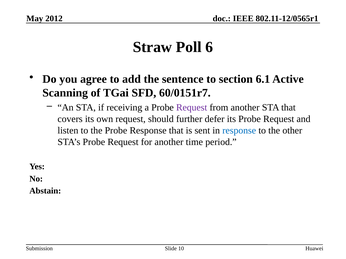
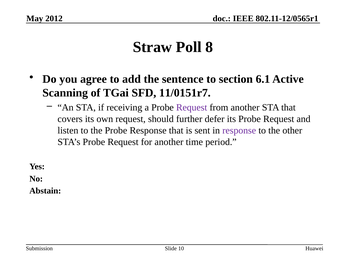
6: 6 -> 8
60/0151r7: 60/0151r7 -> 11/0151r7
response at (239, 131) colour: blue -> purple
